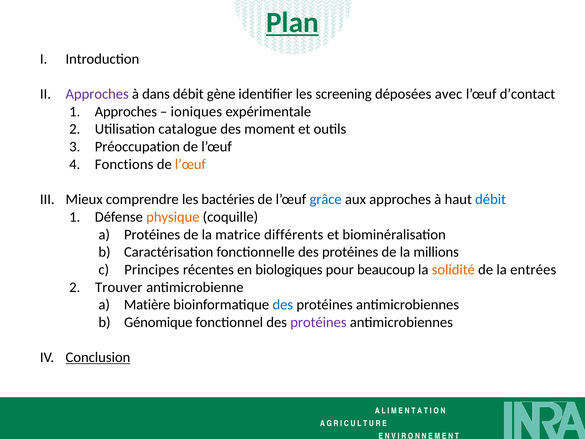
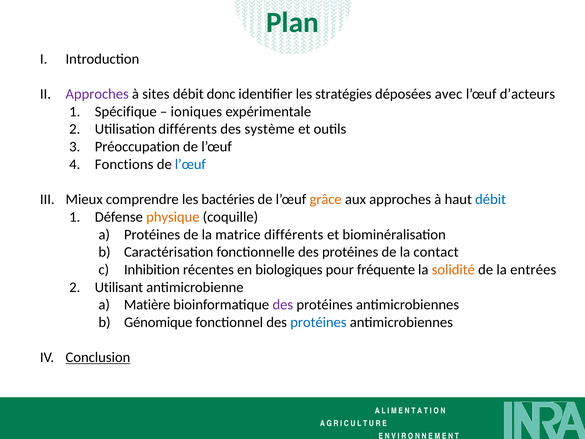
Plan underline: present -> none
dans: dans -> sites
gène: gène -> donc
screening: screening -> stratégies
d’contact: d’contact -> d’acteurs
Approches at (126, 112): Approches -> Spécifique
Utilisation catalogue: catalogue -> différents
moment: moment -> système
l’œuf at (190, 164) colour: orange -> blue
grâce colour: blue -> orange
millions: millions -> contact
Principes: Principes -> Inhibition
beaucoup: beaucoup -> fréquente
Trouver: Trouver -> Utilisant
des at (283, 305) colour: blue -> purple
protéines at (318, 322) colour: purple -> blue
